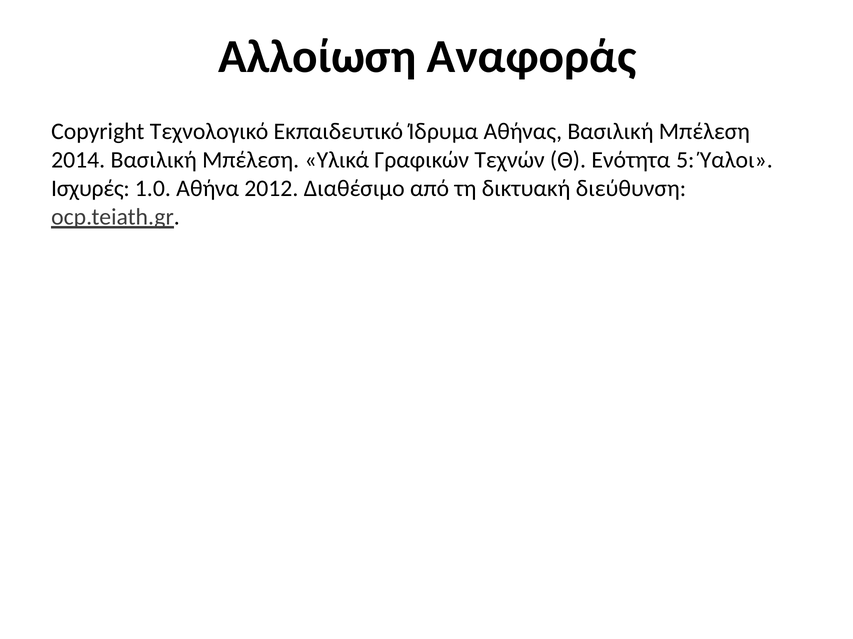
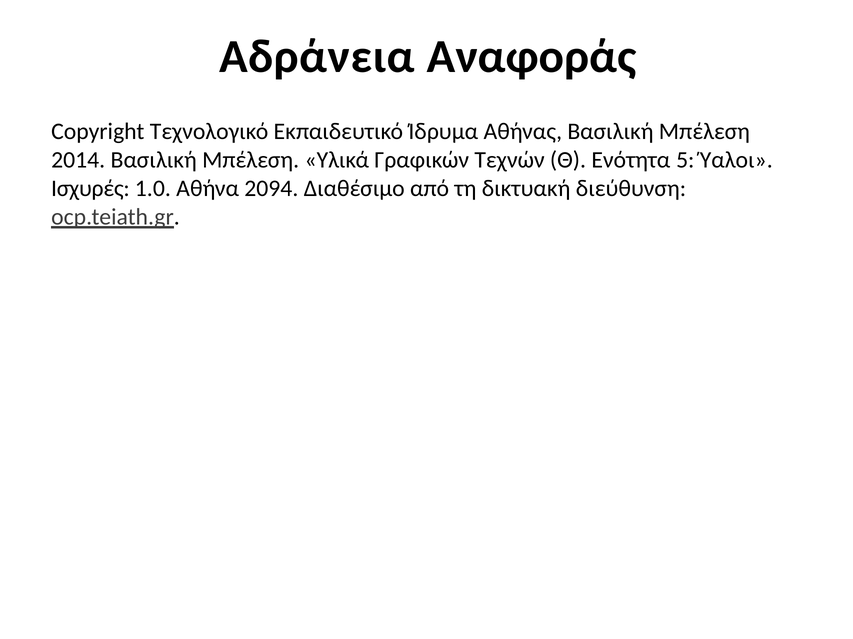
Αλλοίωση: Αλλοίωση -> Αδράνεια
2012: 2012 -> 2094
